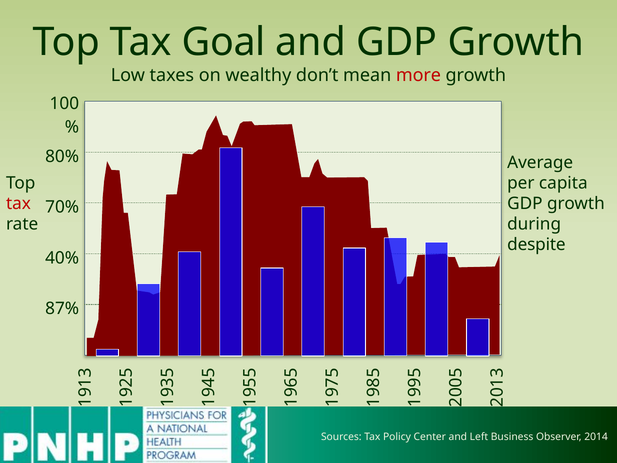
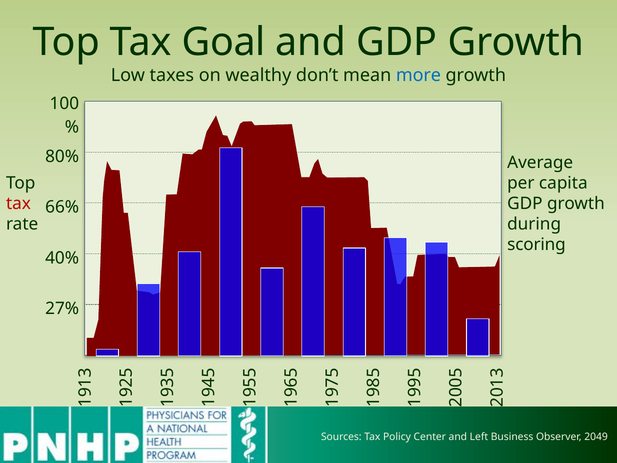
more colour: red -> blue
70%: 70% -> 66%
despite: despite -> scoring
87%: 87% -> 27%
2014: 2014 -> 2049
